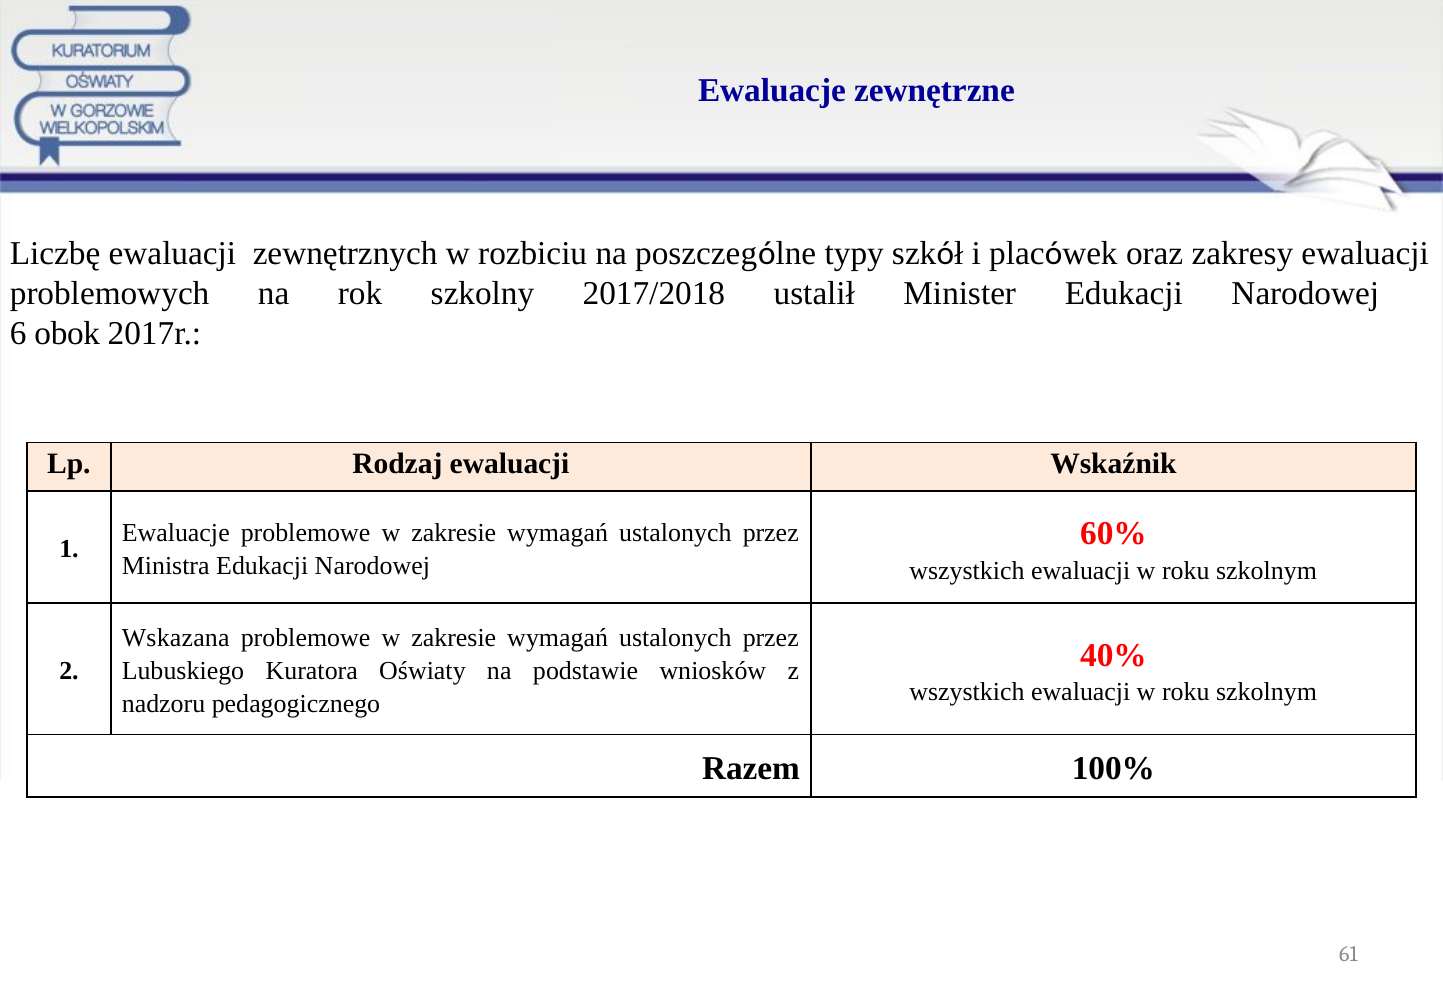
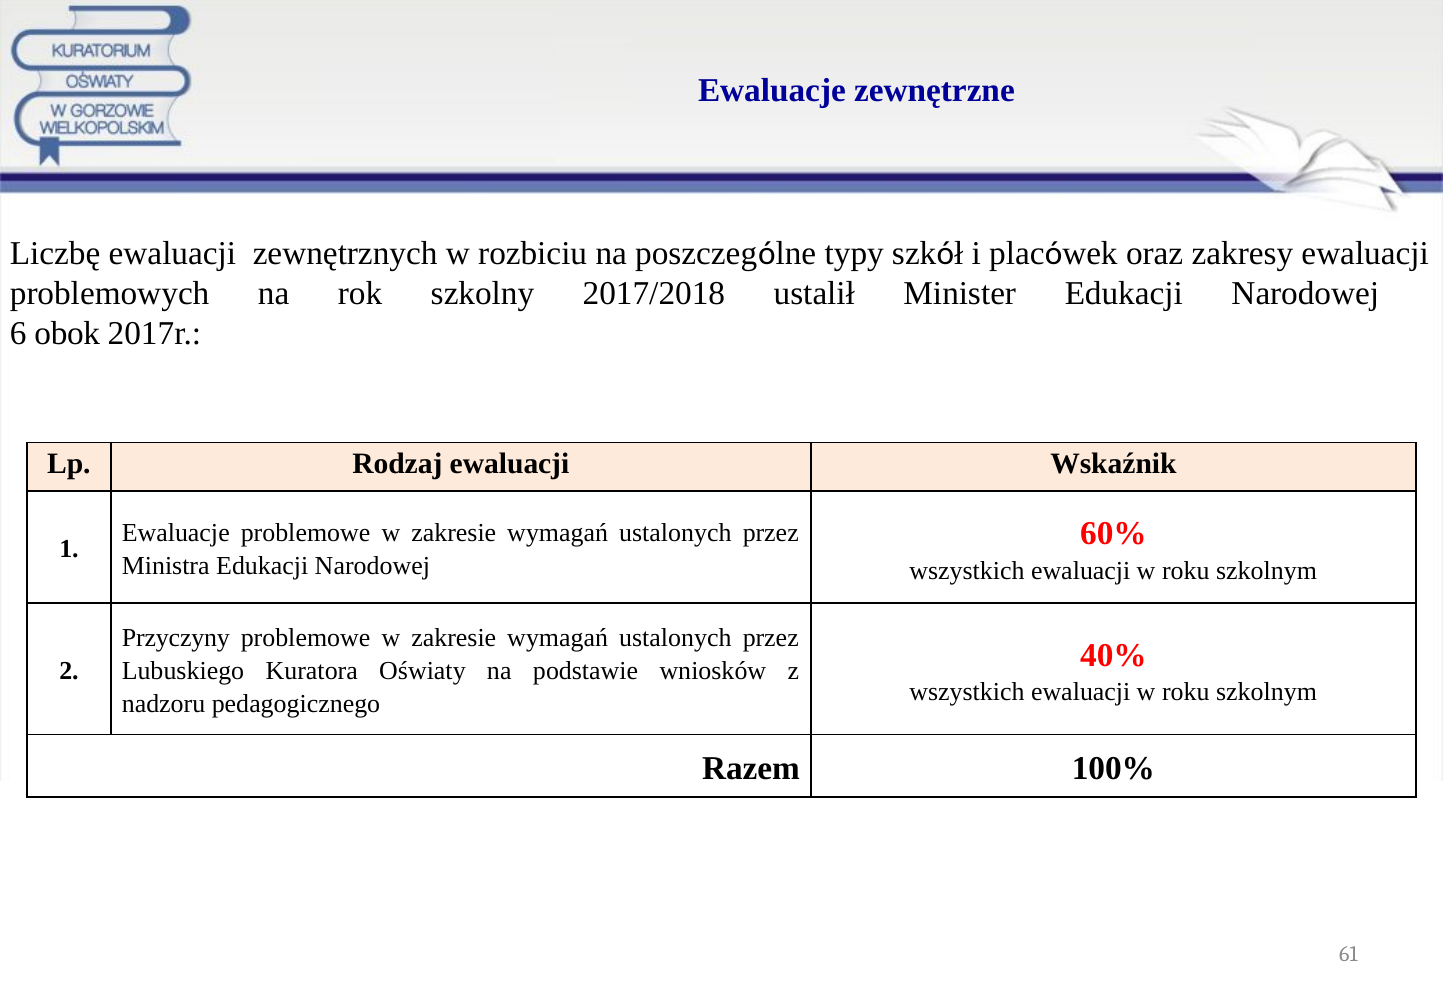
Wskazana: Wskazana -> Przyczyny
